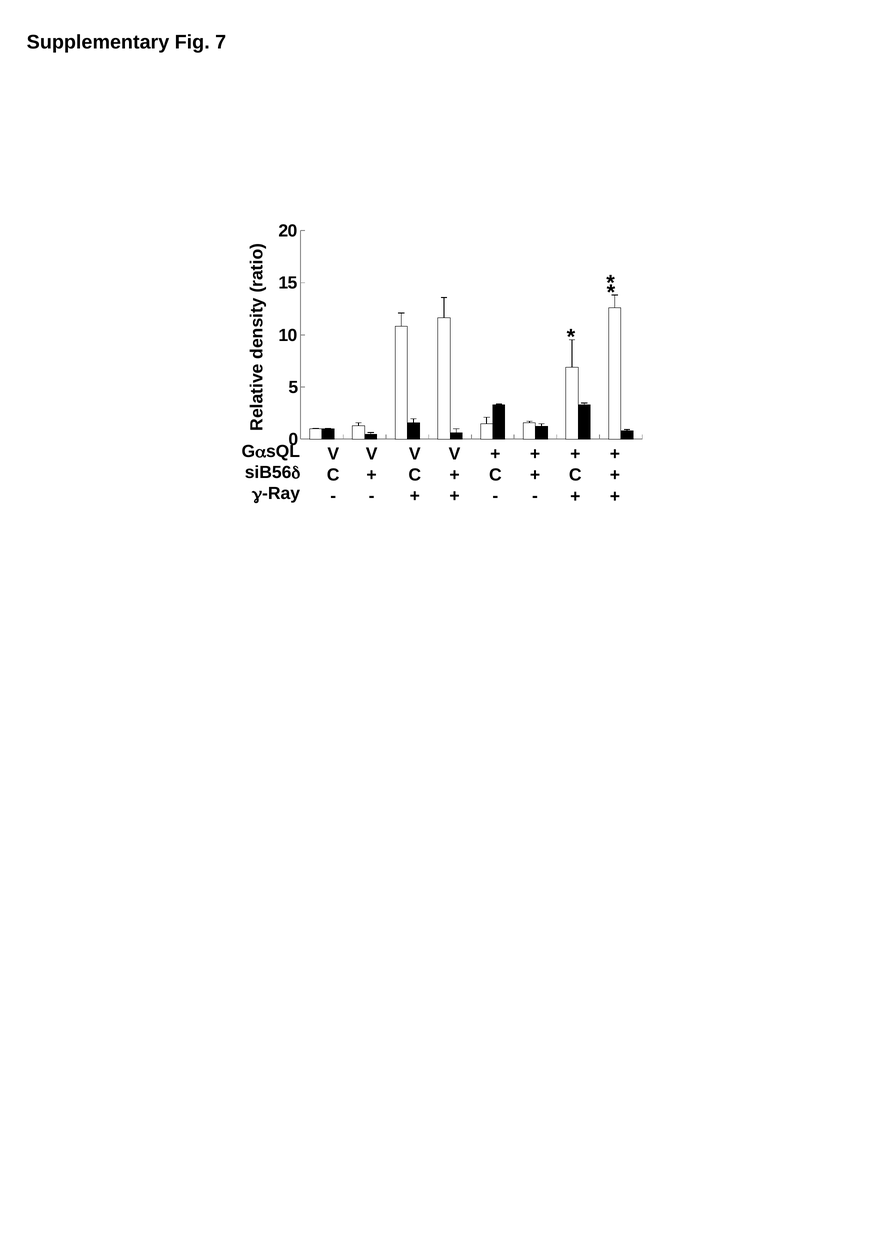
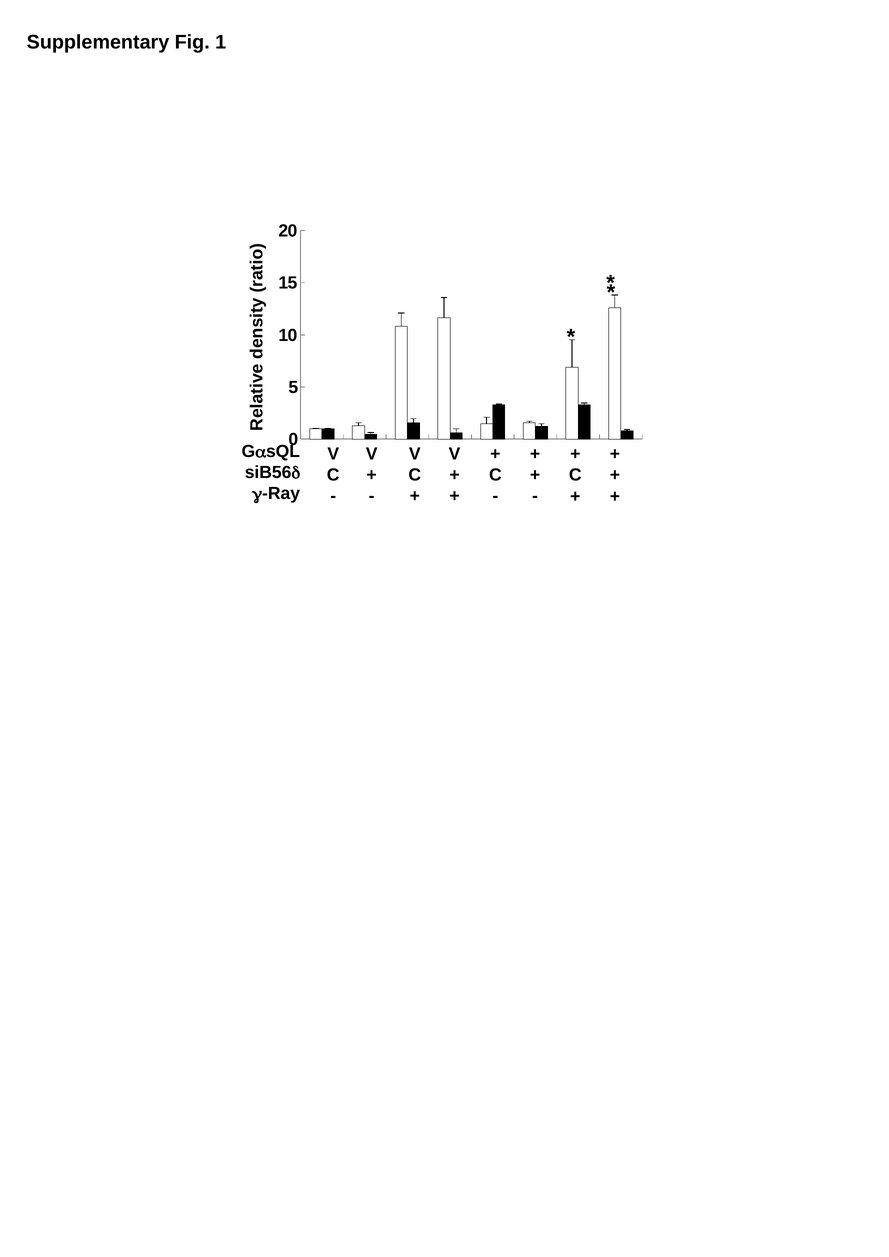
7: 7 -> 1
